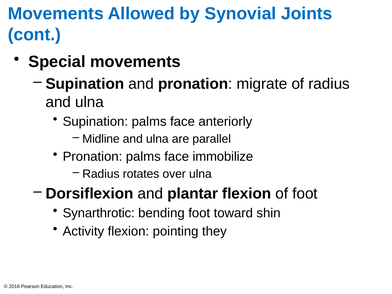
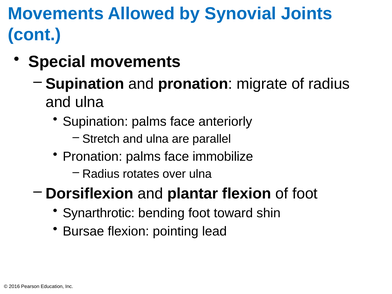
Midline: Midline -> Stretch
Activity: Activity -> Bursae
they: they -> lead
